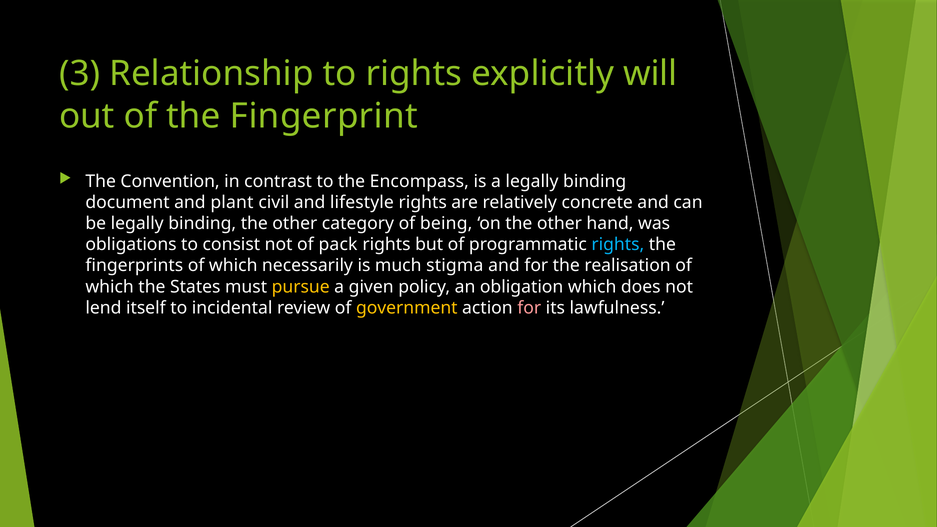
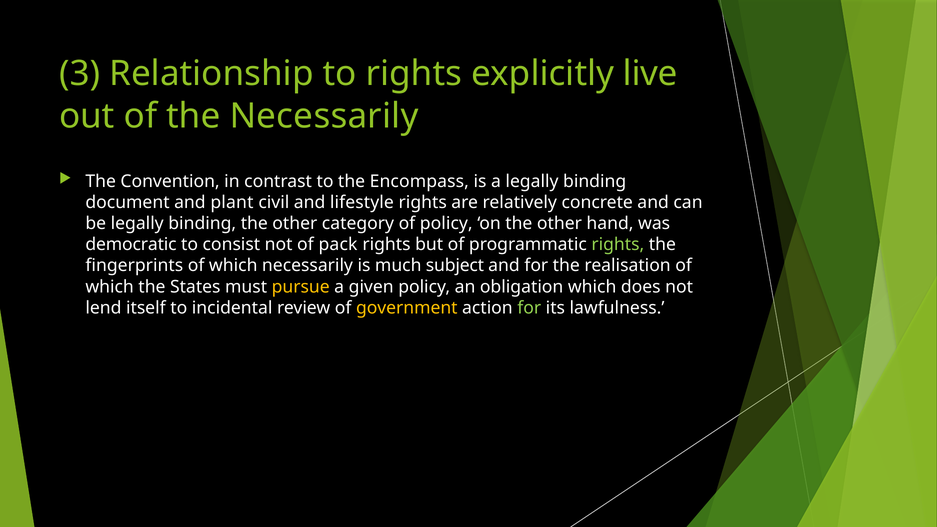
will: will -> live
the Fingerprint: Fingerprint -> Necessarily
of being: being -> policy
obligations: obligations -> democratic
rights at (618, 245) colour: light blue -> light green
stigma: stigma -> subject
for at (529, 308) colour: pink -> light green
